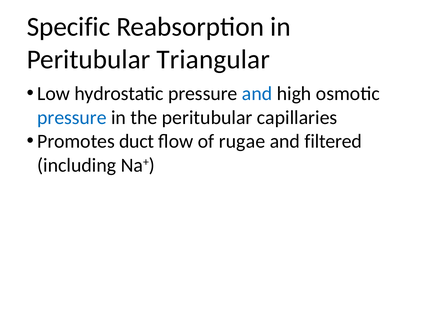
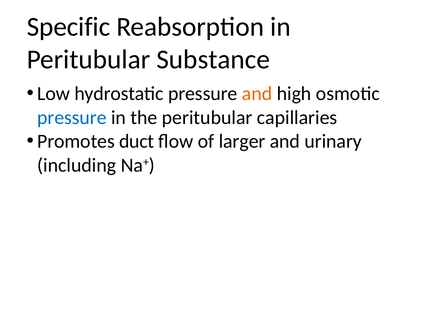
Triangular: Triangular -> Substance
and at (257, 94) colour: blue -> orange
rugae: rugae -> larger
filtered: filtered -> urinary
